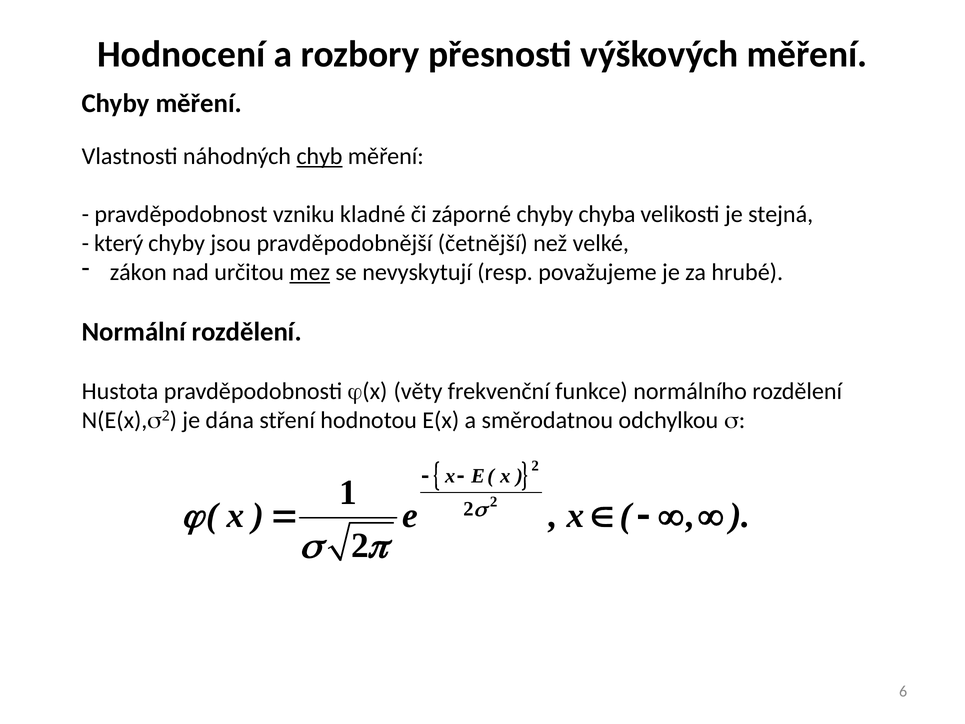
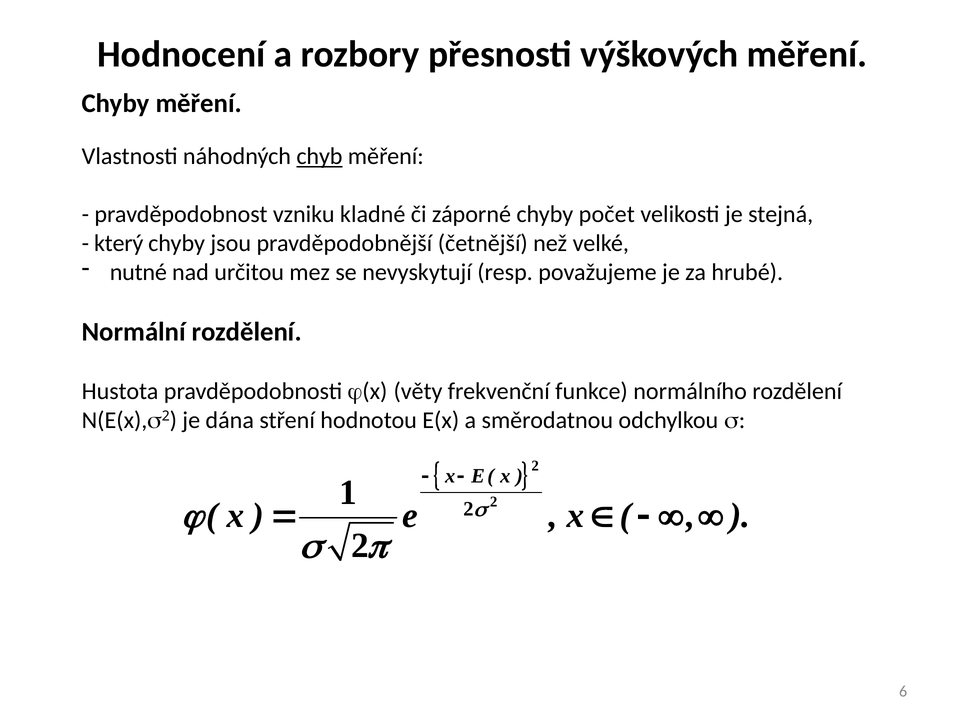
chyba: chyba -> počet
zákon: zákon -> nutné
mez underline: present -> none
